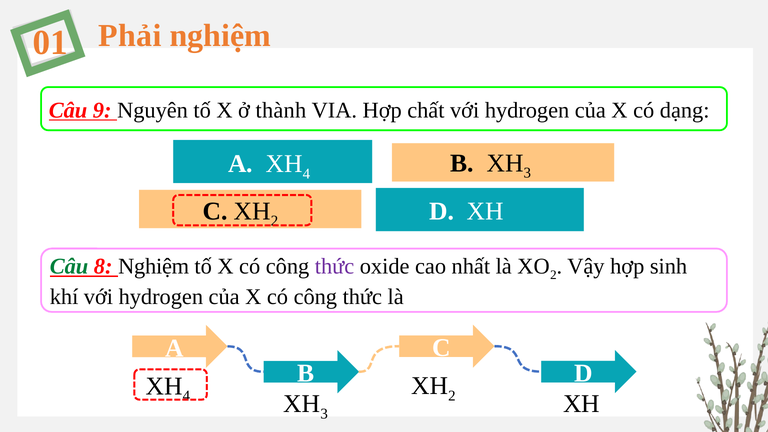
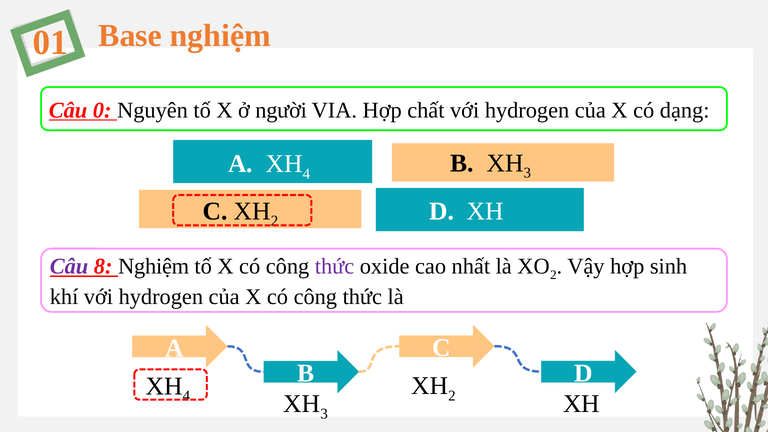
Phải: Phải -> Base
9: 9 -> 0
thành: thành -> người
Câu at (69, 266) colour: green -> purple
